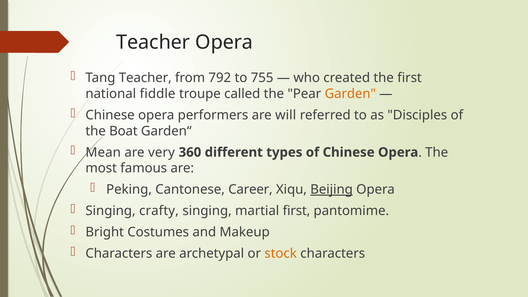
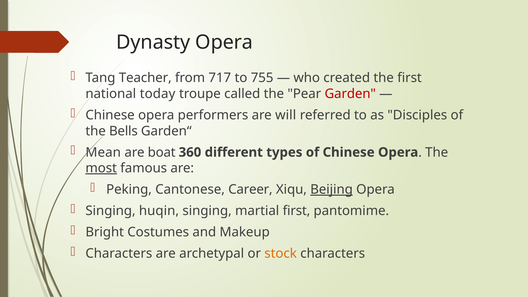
Teacher at (153, 42): Teacher -> Dynasty
792: 792 -> 717
fiddle: fiddle -> today
Garden colour: orange -> red
Boat: Boat -> Bells
very: very -> boat
most underline: none -> present
crafty: crafty -> huqin
